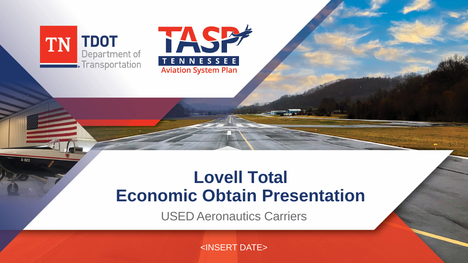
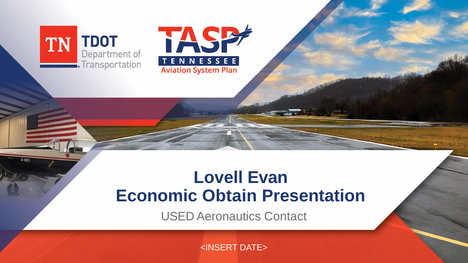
Total: Total -> Evan
Carriers: Carriers -> Contact
